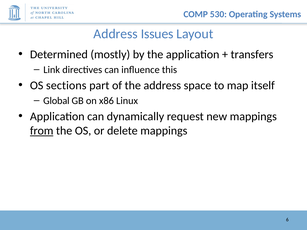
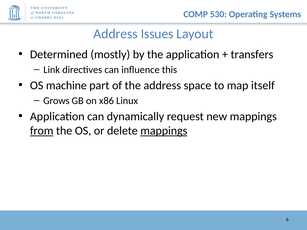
sections: sections -> machine
Global: Global -> Grows
mappings at (164, 131) underline: none -> present
